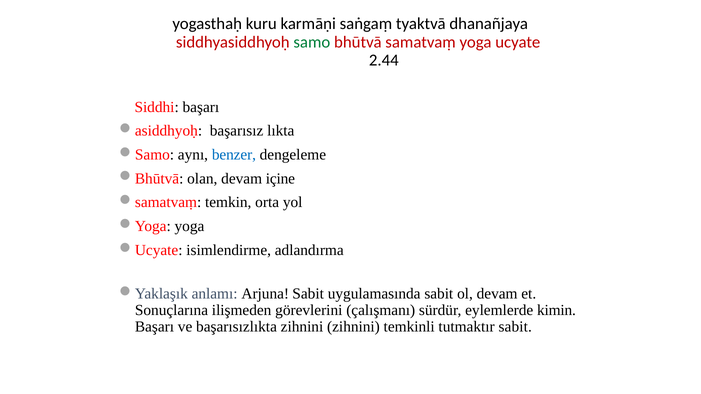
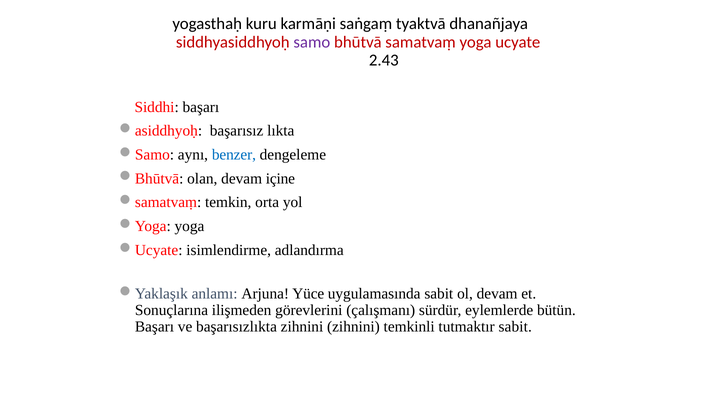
samo colour: green -> purple
2.44: 2.44 -> 2.43
Arjuna Sabit: Sabit -> Yüce
kimin: kimin -> bütün
